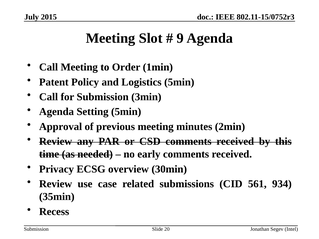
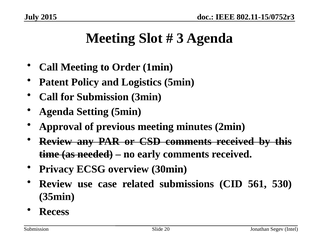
9: 9 -> 3
934: 934 -> 530
